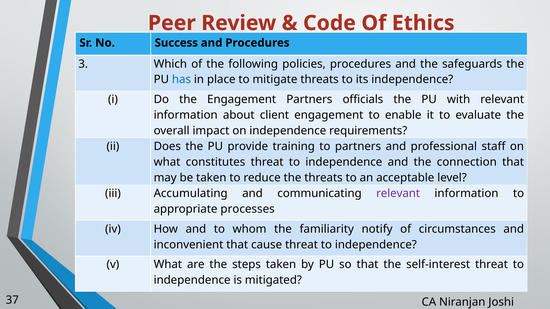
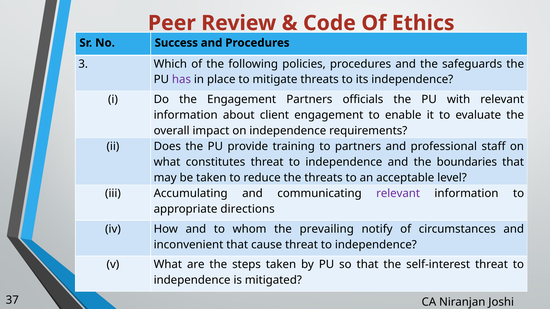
has colour: blue -> purple
connection: connection -> boundaries
processes: processes -> directions
familiarity: familiarity -> prevailing
